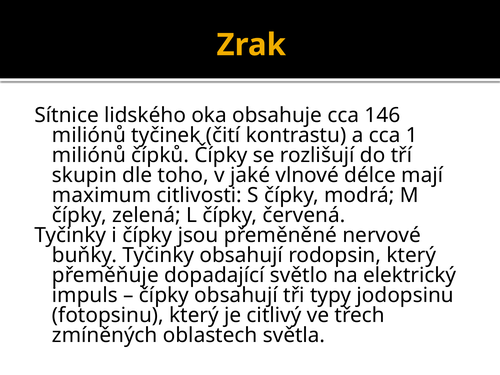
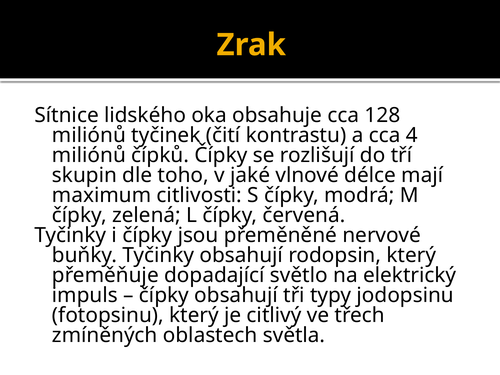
146: 146 -> 128
1: 1 -> 4
